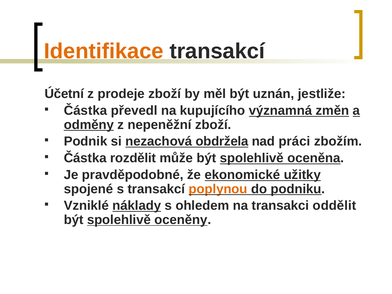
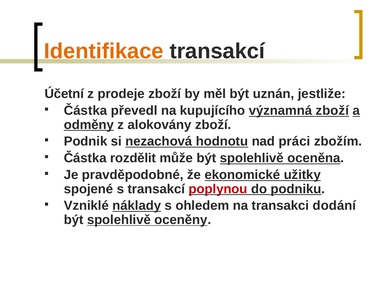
významná změn: změn -> zboží
nepeněžní: nepeněžní -> alokovány
obdržela: obdržela -> hodnotu
poplynou colour: orange -> red
oddělit: oddělit -> dodání
